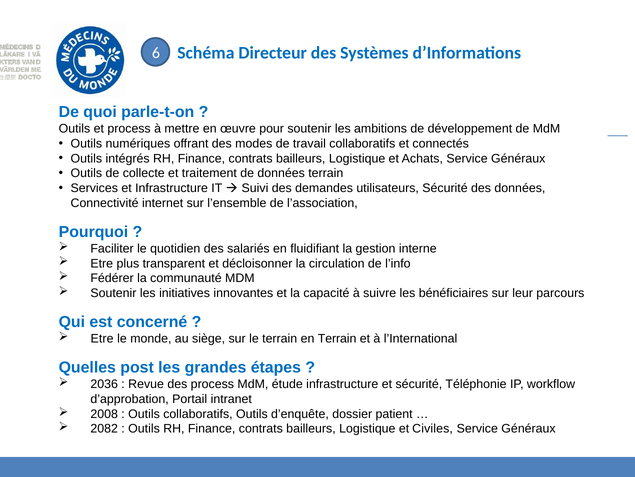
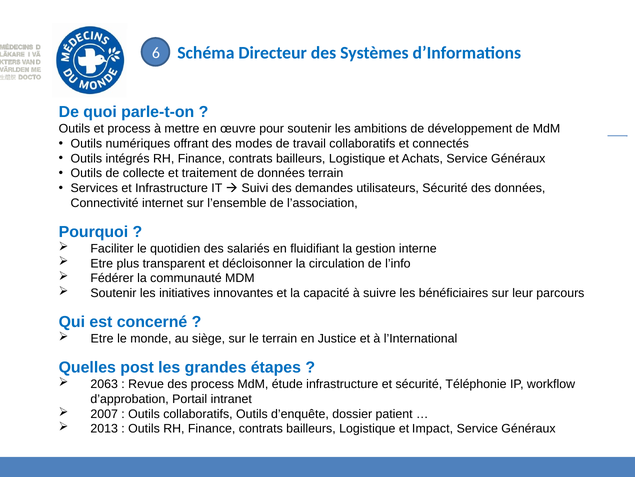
en Terrain: Terrain -> Justice
2036: 2036 -> 2063
2008: 2008 -> 2007
2082: 2082 -> 2013
Civiles: Civiles -> Impact
